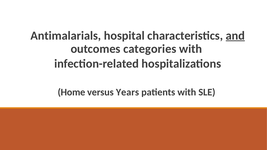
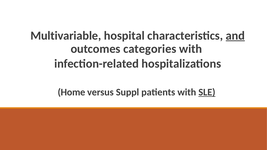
Antimalarials: Antimalarials -> Multivariable
Years: Years -> Suppl
SLE underline: none -> present
